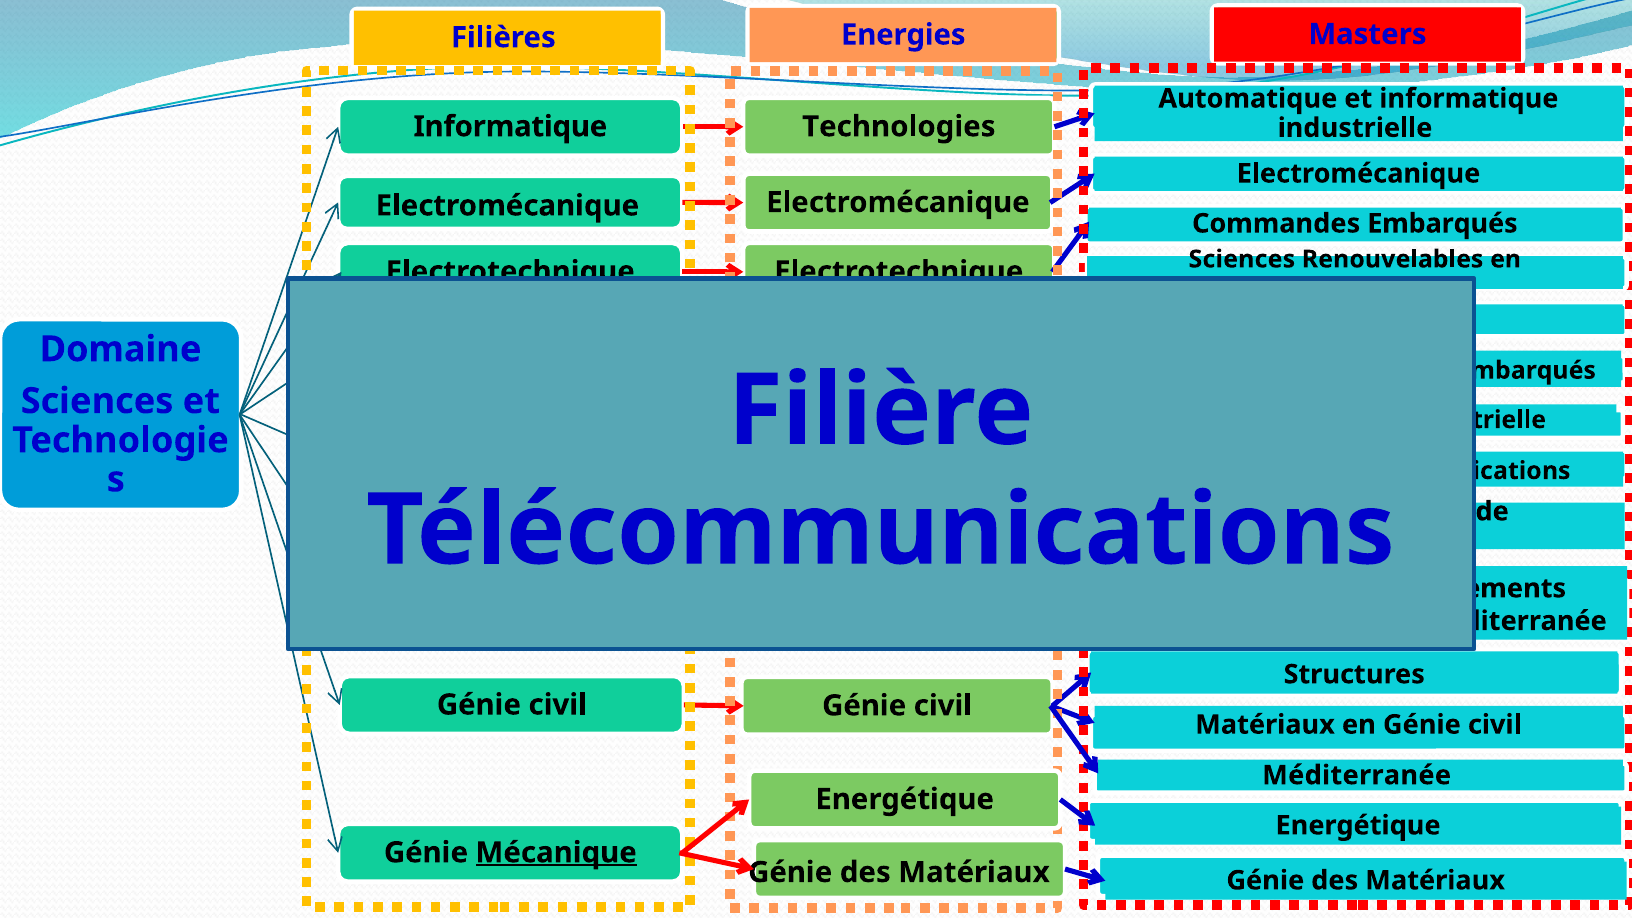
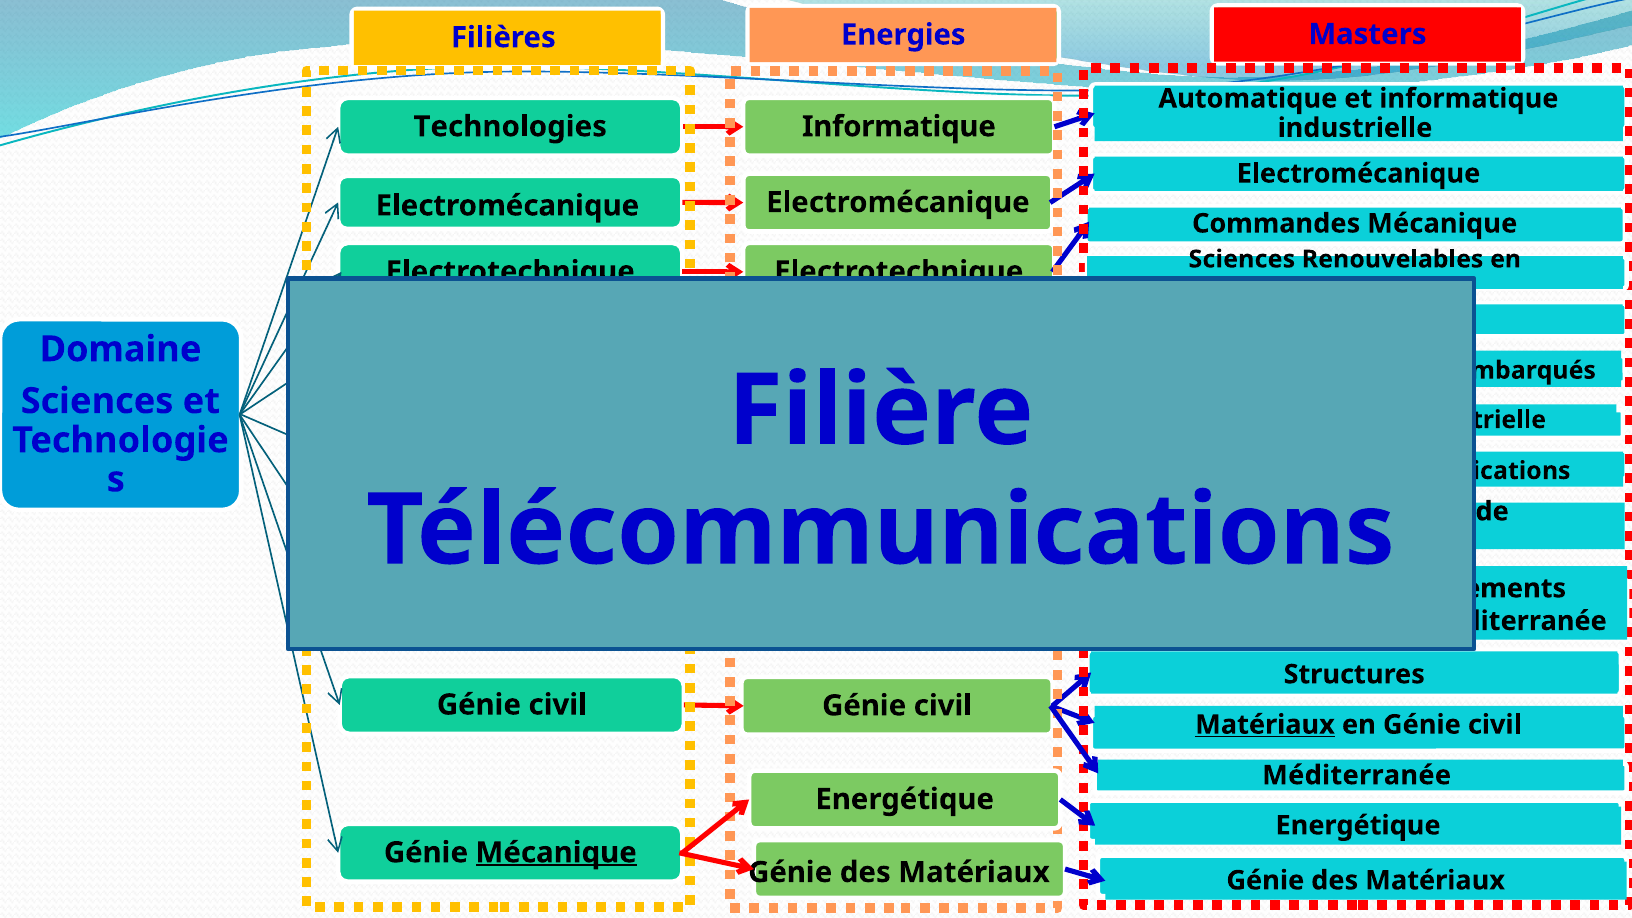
Informatique at (510, 127): Informatique -> Technologies
Technologies at (899, 127): Technologies -> Informatique
Commandes Embarqués: Embarqués -> Mécanique
Matériaux at (1265, 725) underline: none -> present
